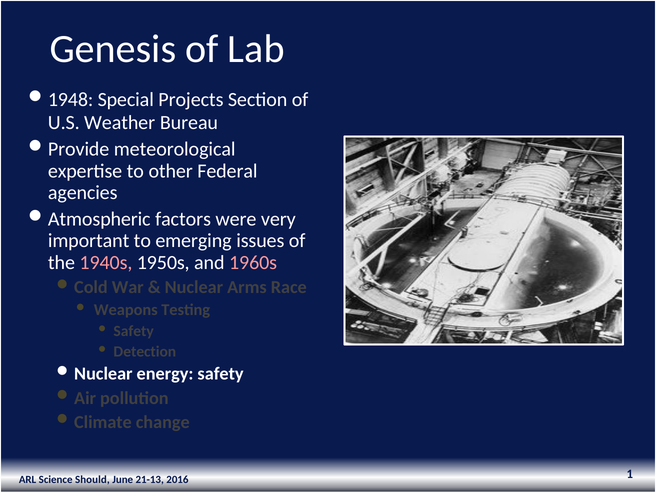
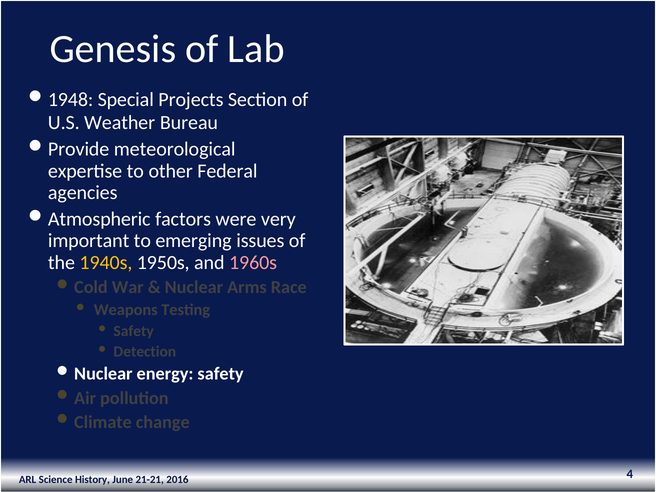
1940s colour: pink -> yellow
Should: Should -> History
21-13: 21-13 -> 21-21
1: 1 -> 4
